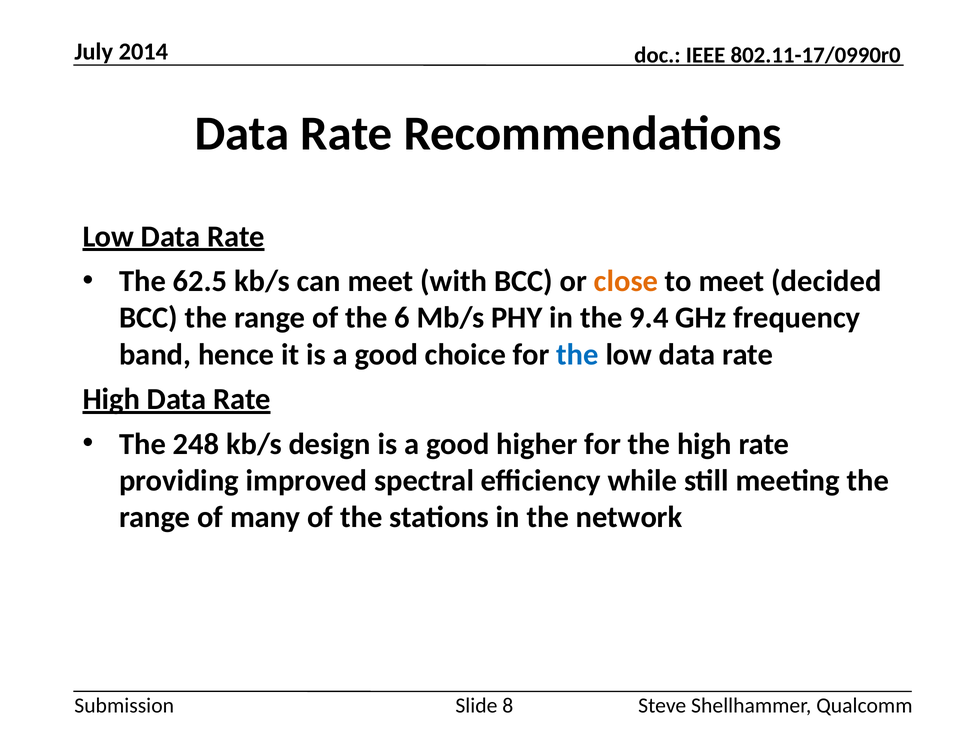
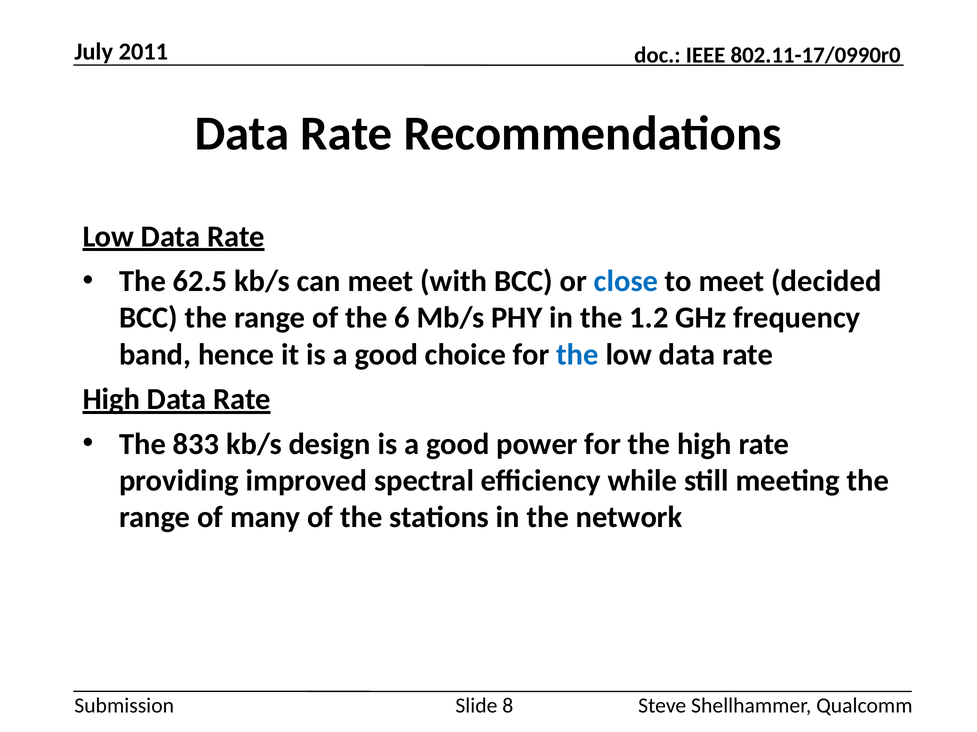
2014: 2014 -> 2011
close colour: orange -> blue
9.4: 9.4 -> 1.2
248: 248 -> 833
higher: higher -> power
